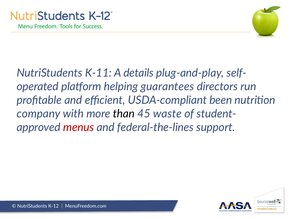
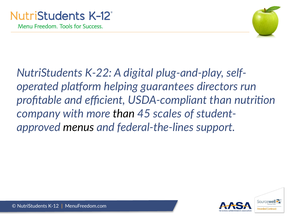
K-11: K-11 -> K-22
details: details -> digital
USDA-compliant been: been -> than
waste: waste -> scales
menus colour: red -> black
